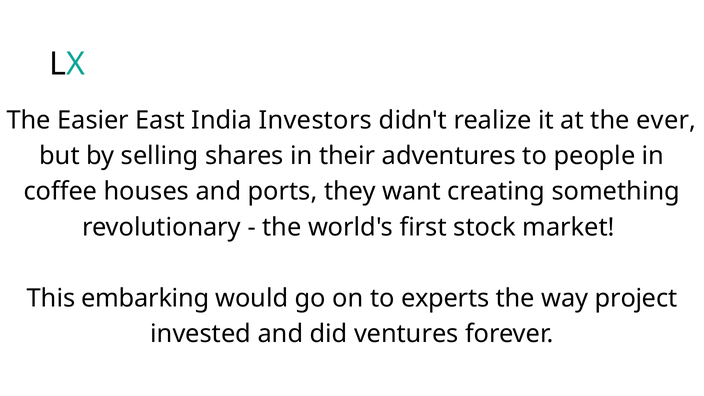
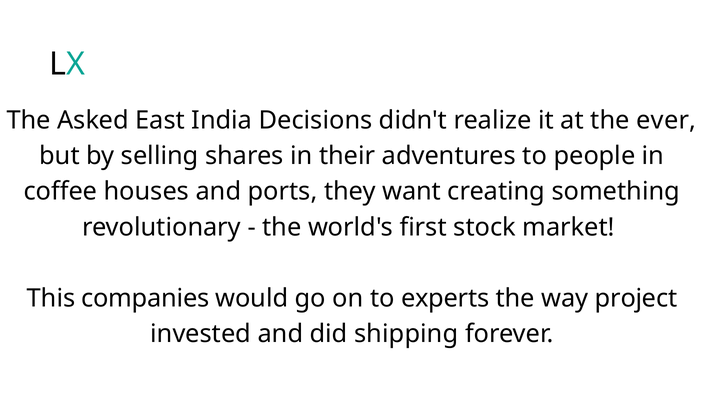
Easier: Easier -> Asked
Investors: Investors -> Decisions
embarking: embarking -> companies
ventures: ventures -> shipping
